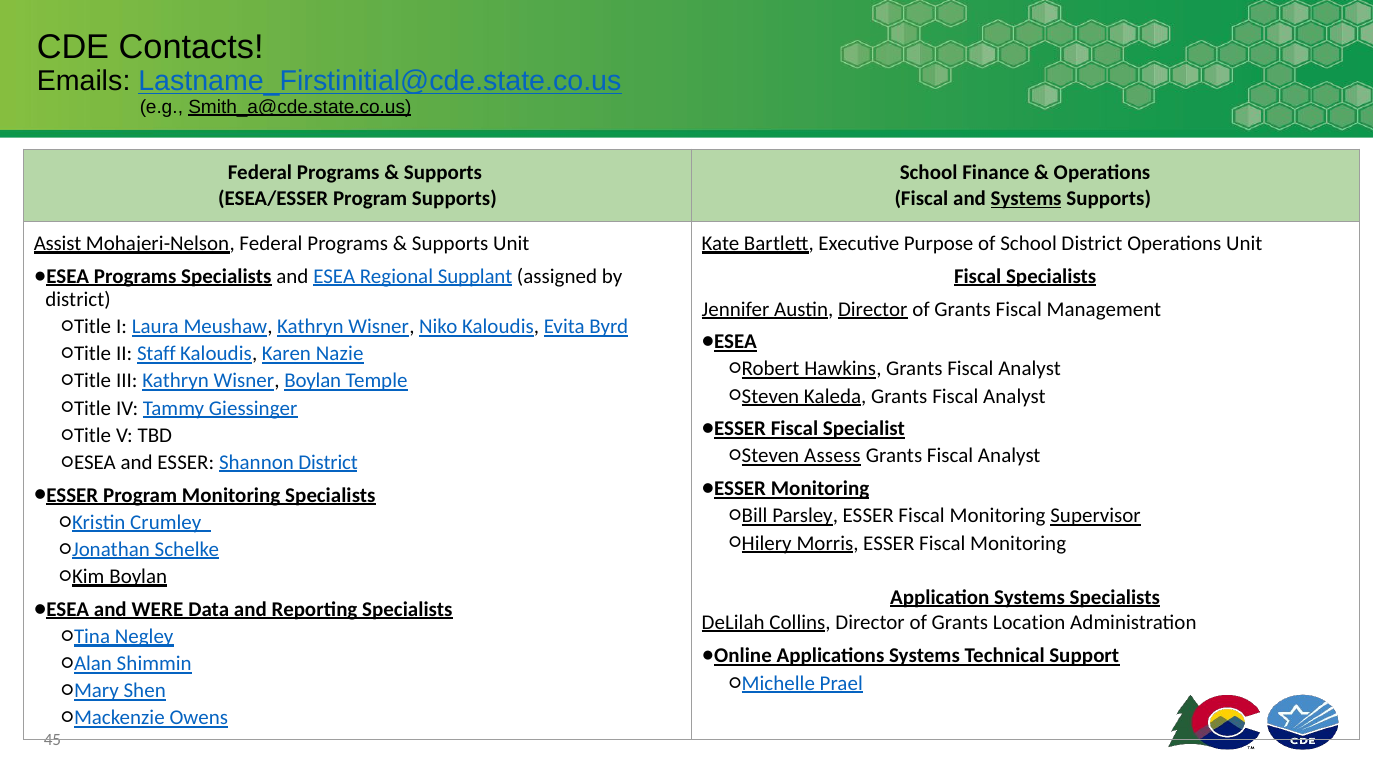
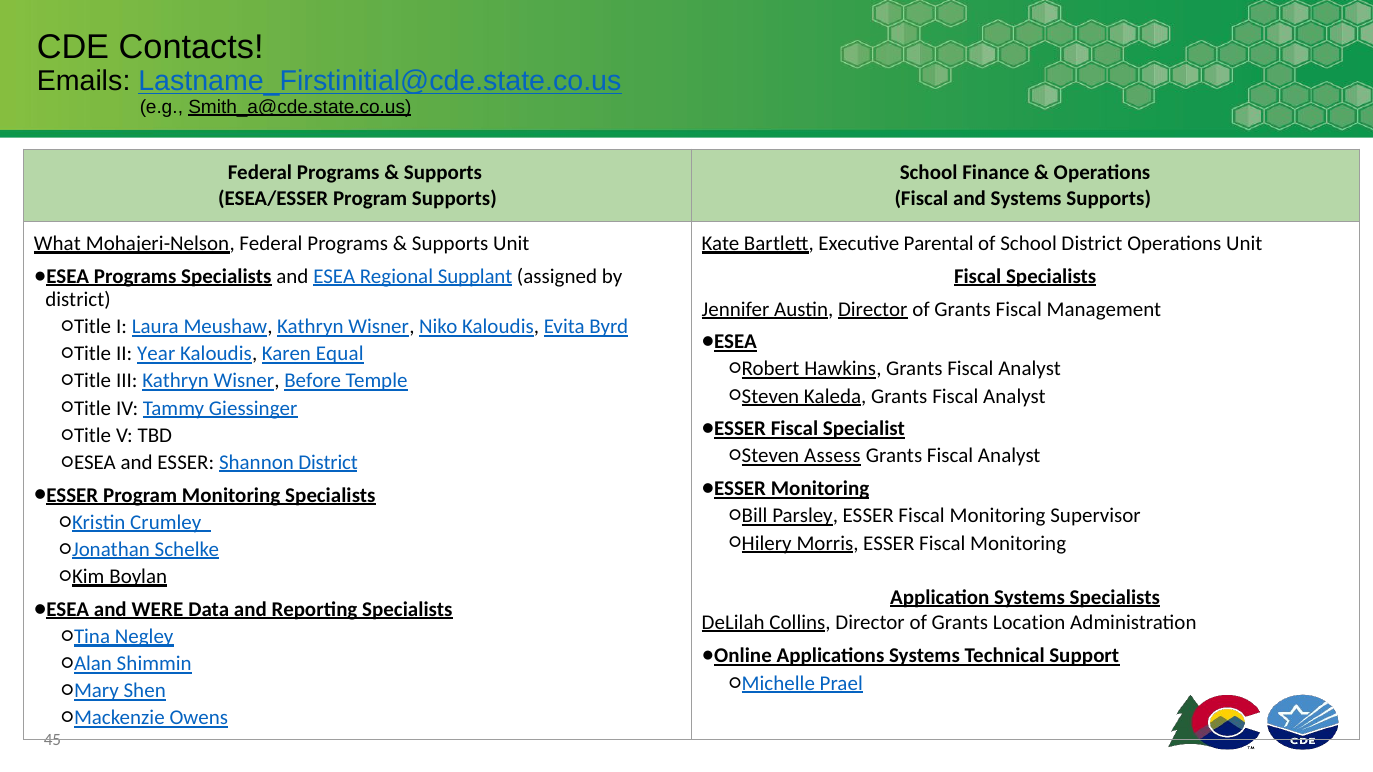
Systems at (1026, 199) underline: present -> none
Assist: Assist -> What
Purpose: Purpose -> Parental
Staff: Staff -> Year
Nazie: Nazie -> Equal
Wisner Boylan: Boylan -> Before
Supervisor underline: present -> none
